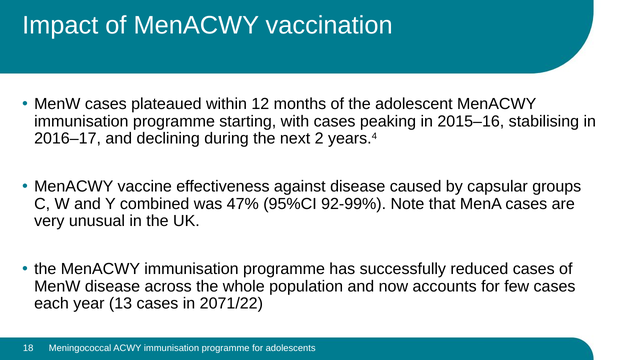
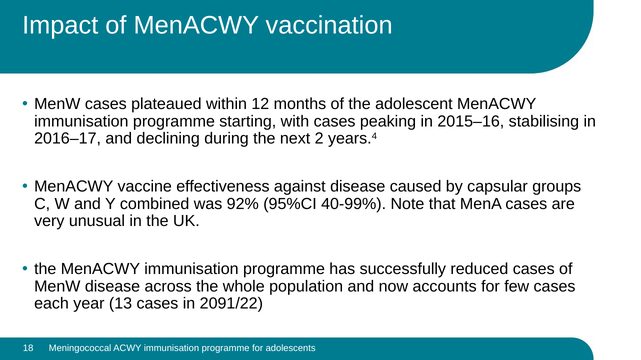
47%: 47% -> 92%
92-99%: 92-99% -> 40-99%
2071/22: 2071/22 -> 2091/22
